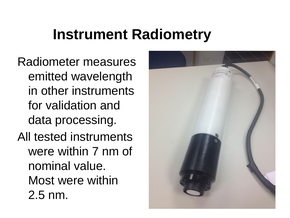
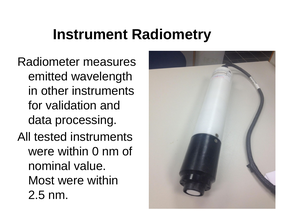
7: 7 -> 0
